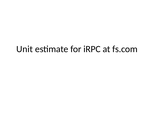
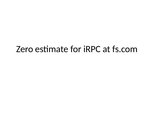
Unit: Unit -> Zero
